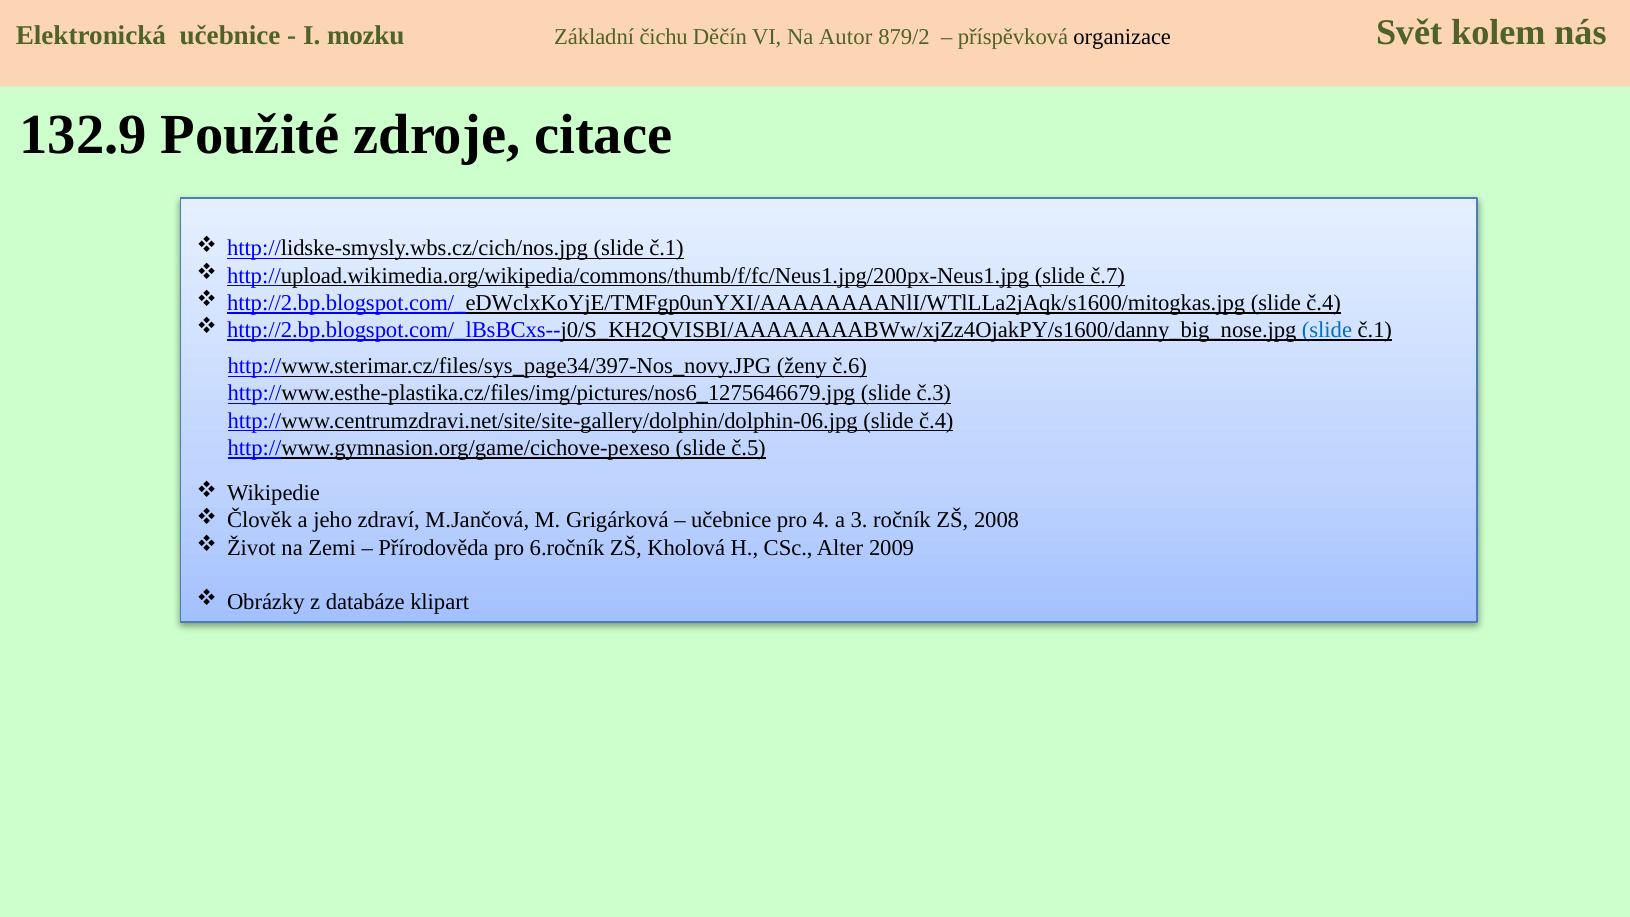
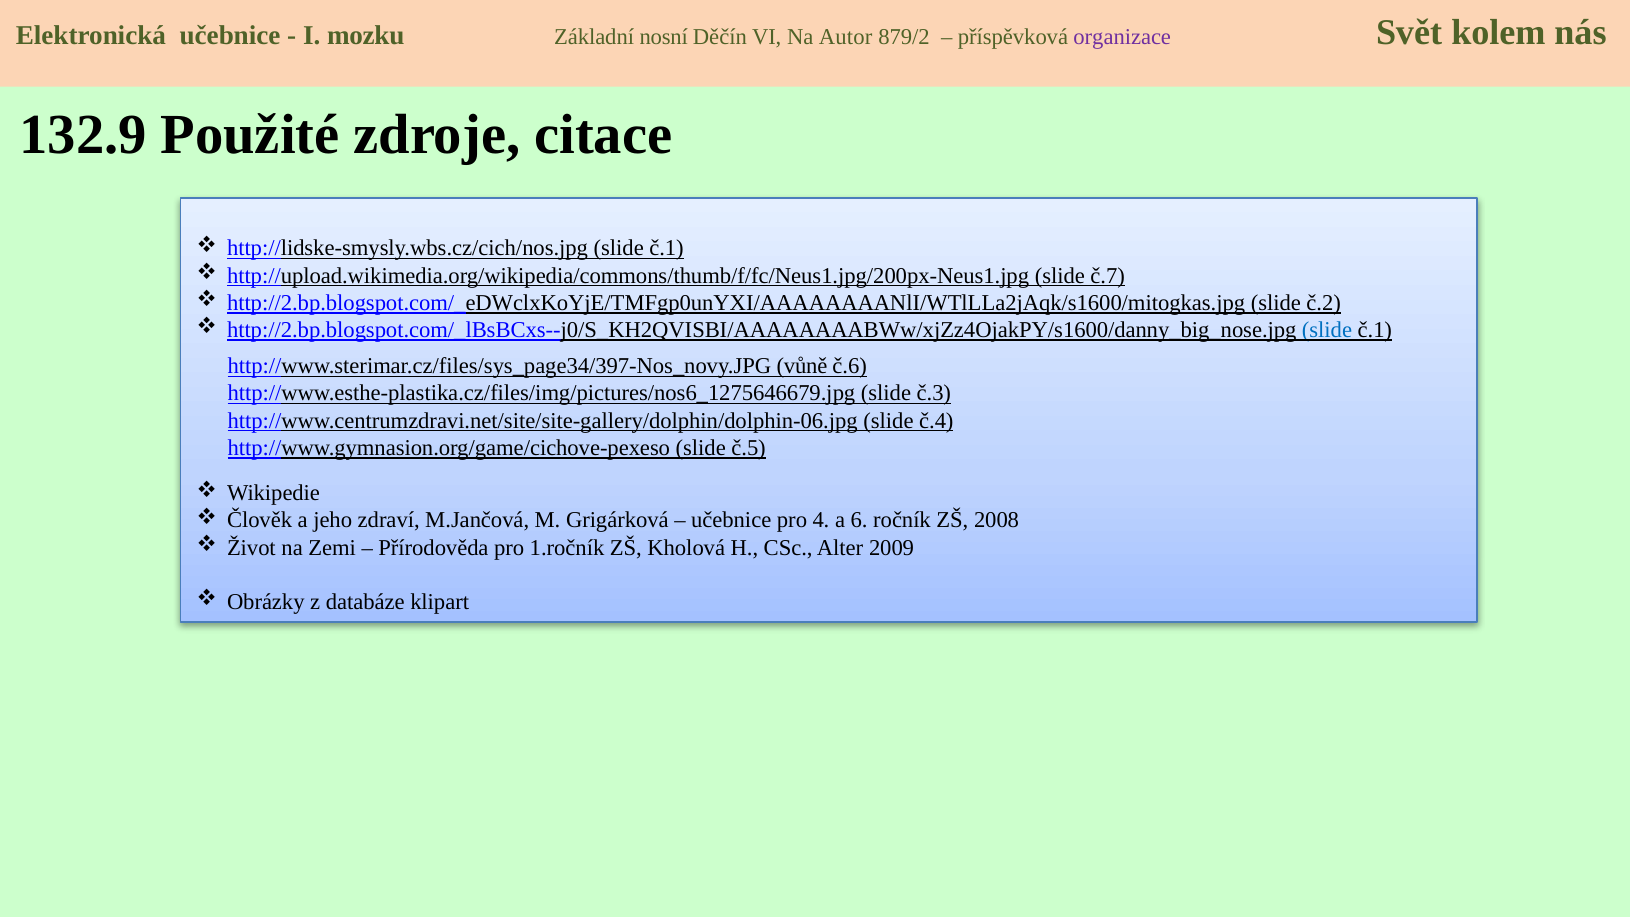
čichu: čichu -> nosní
organizace colour: black -> purple
http://2.bp.blogspot.com/_eDWclxKoYjE/TMFgp0unYXI/AAAAAAAANlI/WTlLLa2jAqk/s1600/mitogkas.jpg slide č.4: č.4 -> č.2
ženy: ženy -> vůně
3: 3 -> 6
6.ročník: 6.ročník -> 1.ročník
